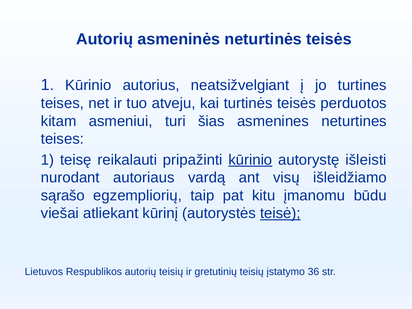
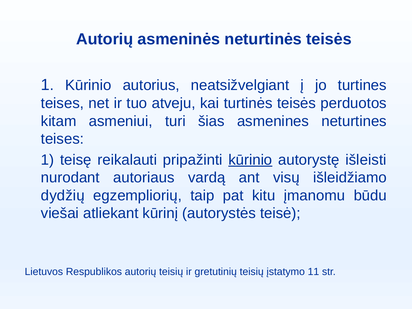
sąrašo: sąrašo -> dydžių
teisė underline: present -> none
36: 36 -> 11
